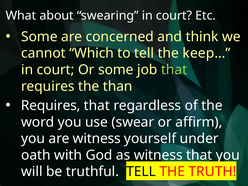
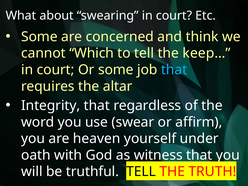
that at (174, 70) colour: light green -> light blue
than: than -> altar
Requires at (51, 106): Requires -> Integrity
are witness: witness -> heaven
